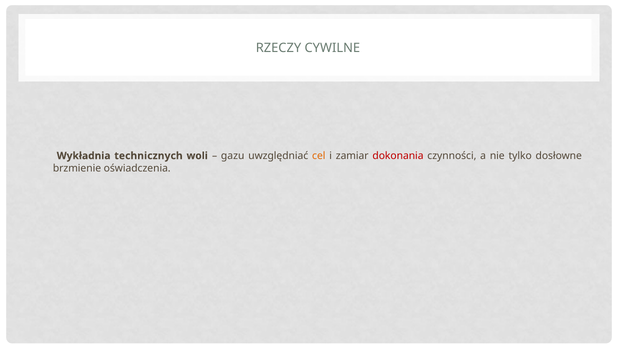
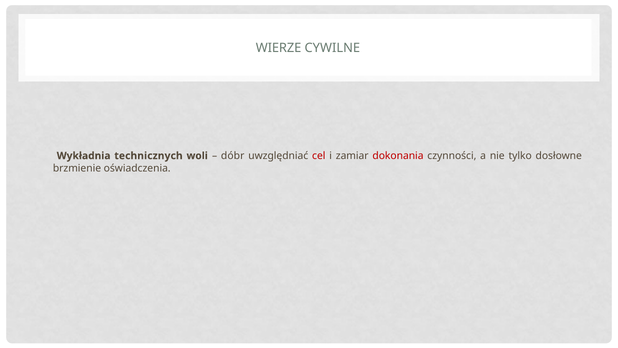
RZECZY: RZECZY -> WIERZE
gazu: gazu -> dóbr
cel colour: orange -> red
